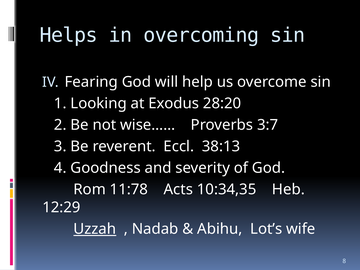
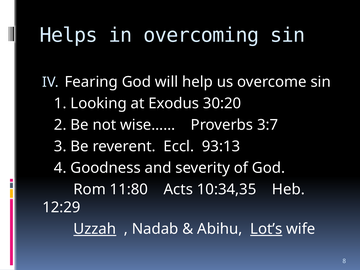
28:20: 28:20 -> 30:20
38:13: 38:13 -> 93:13
11:78: 11:78 -> 11:80
Lot’s underline: none -> present
